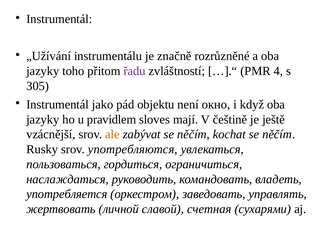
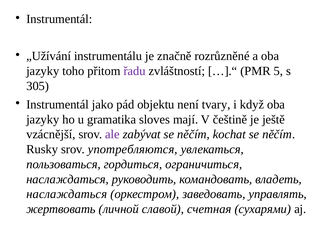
4: 4 -> 5
окно: окно -> tvary
pravidlem: pravidlem -> gramatika
ale colour: orange -> purple
употребляется at (67, 193): употребляется -> наслаждаться
